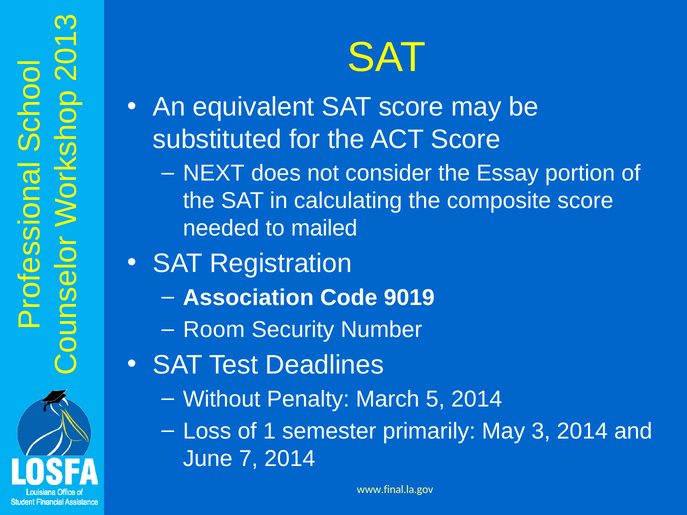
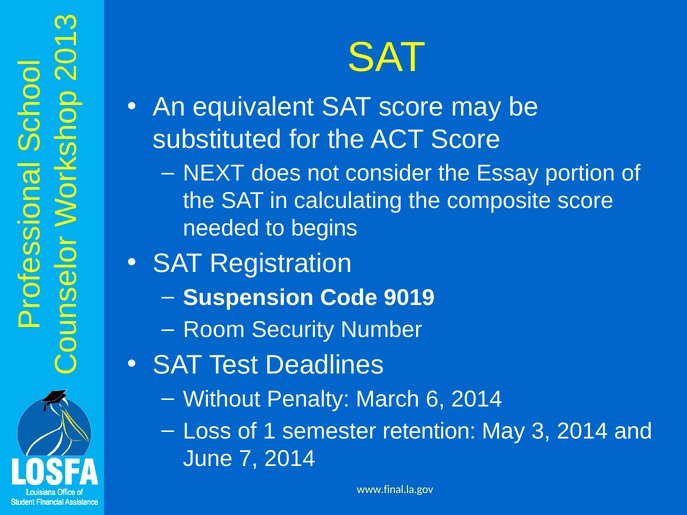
mailed: mailed -> begins
Association: Association -> Suspension
5: 5 -> 6
primarily: primarily -> retention
